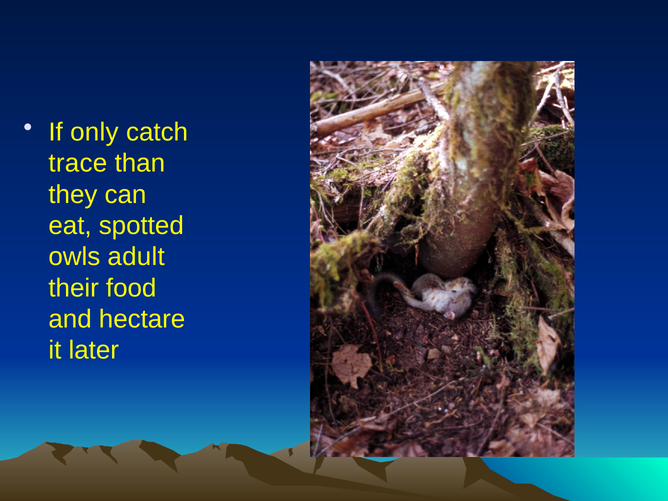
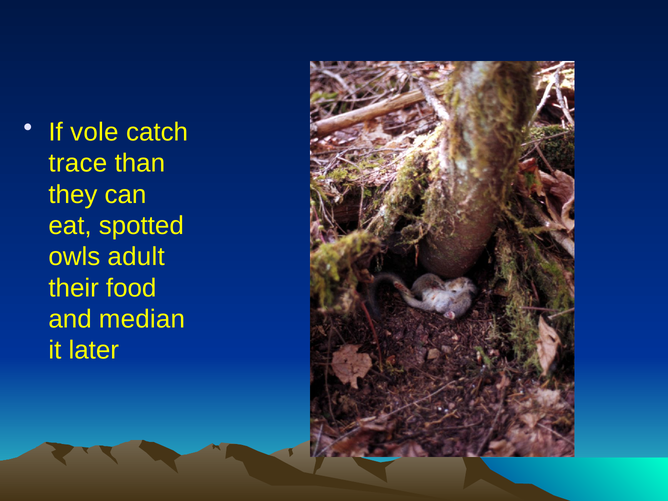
only: only -> vole
hectare: hectare -> median
